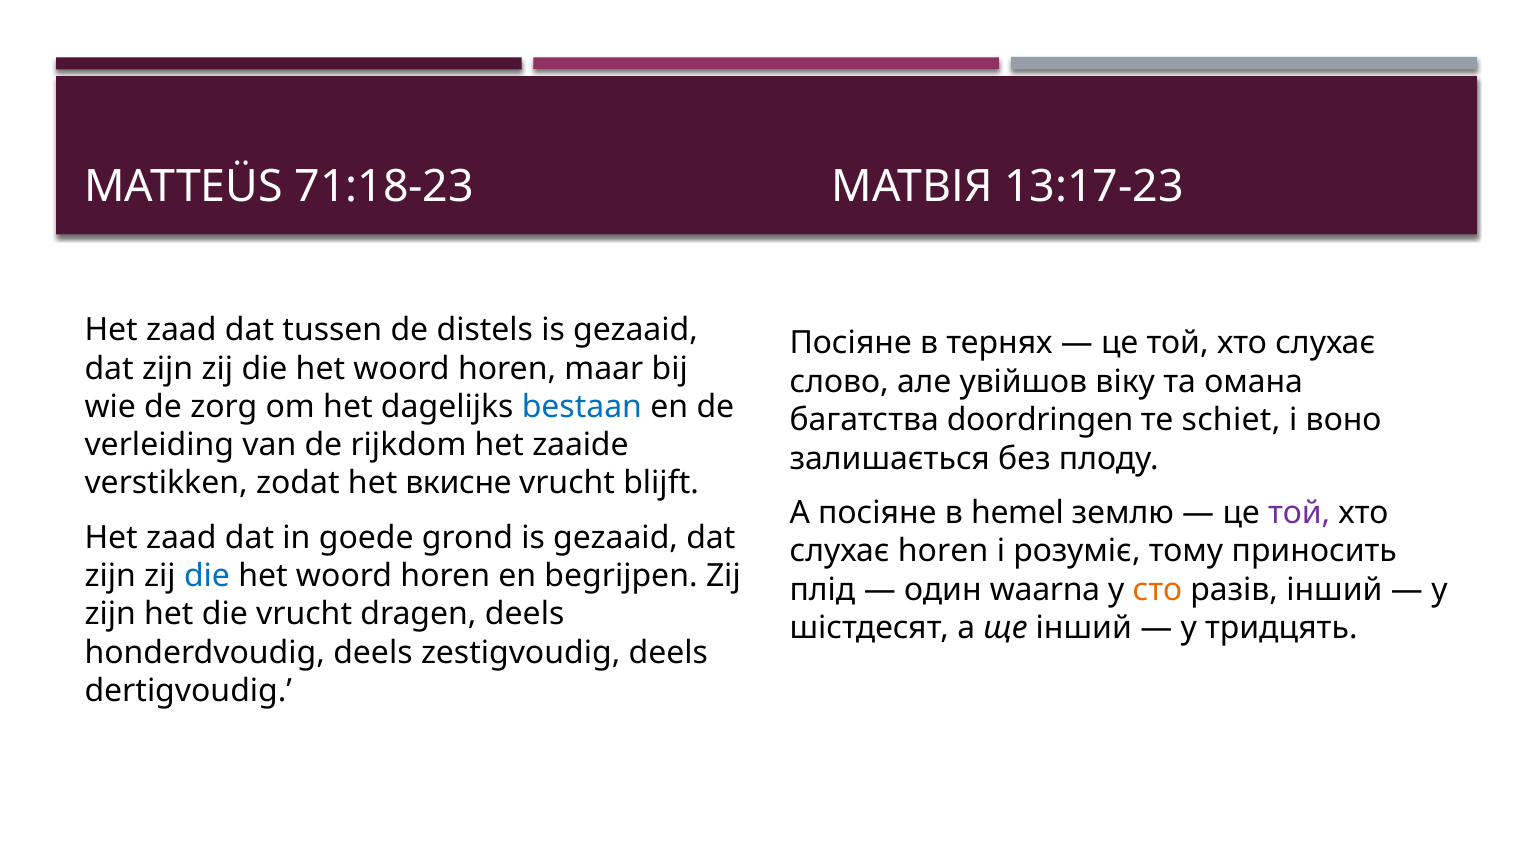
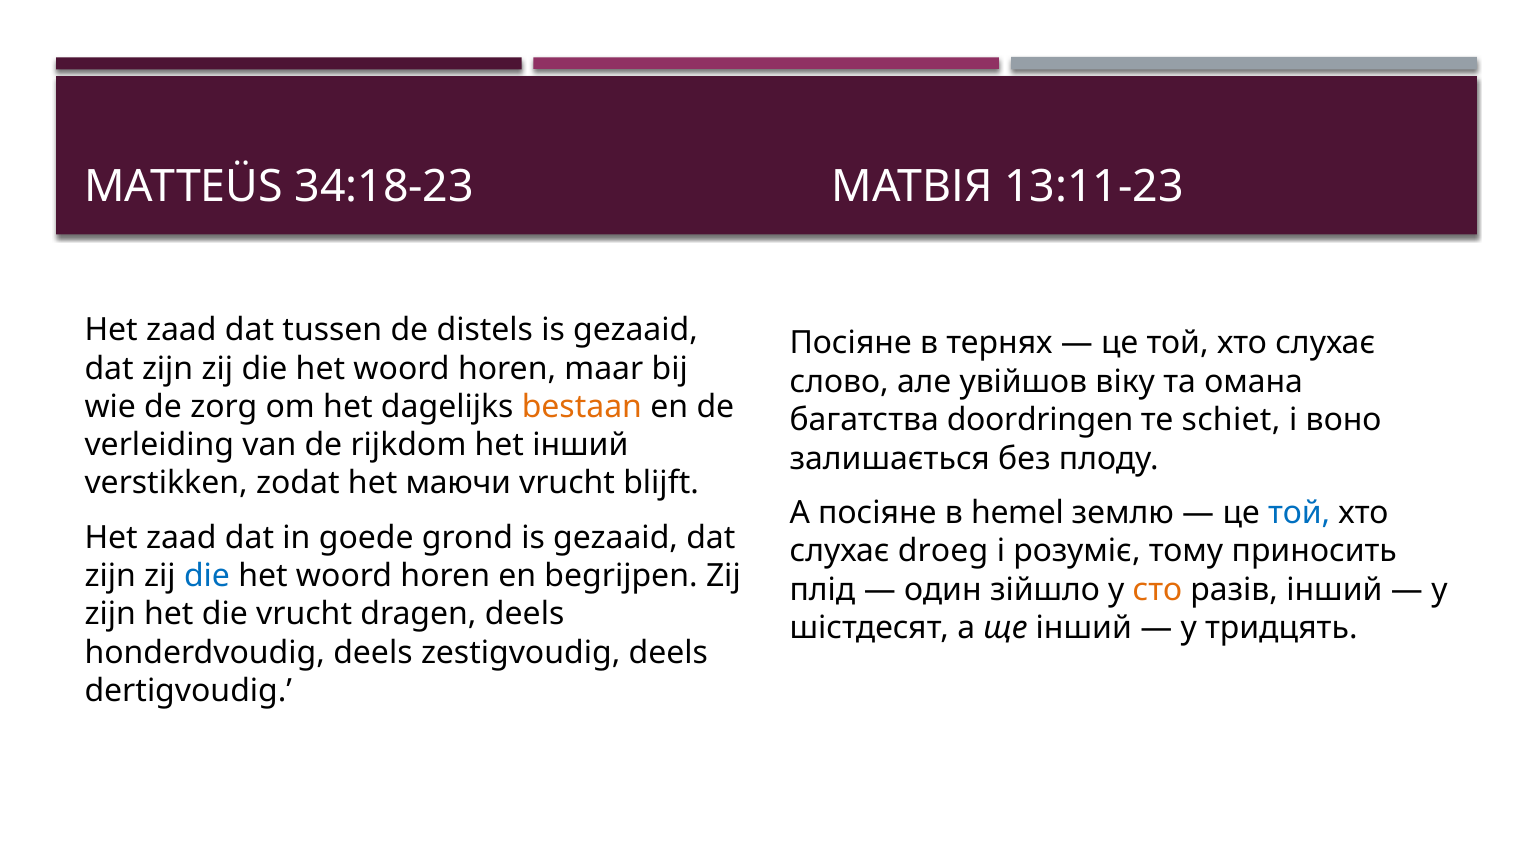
71:18-23: 71:18-23 -> 34:18-23
13:17-23: 13:17-23 -> 13:11-23
bestaan colour: blue -> orange
het zaaide: zaaide -> інший
вкисне: вкисне -> маючи
той at (1299, 513) colour: purple -> blue
слухає horen: horen -> droeg
waarna: waarna -> зійшло
